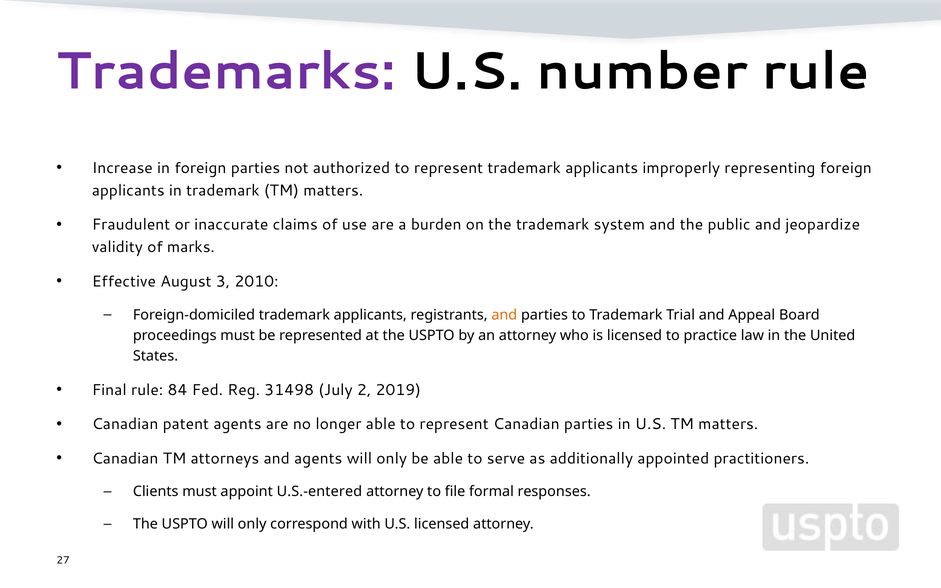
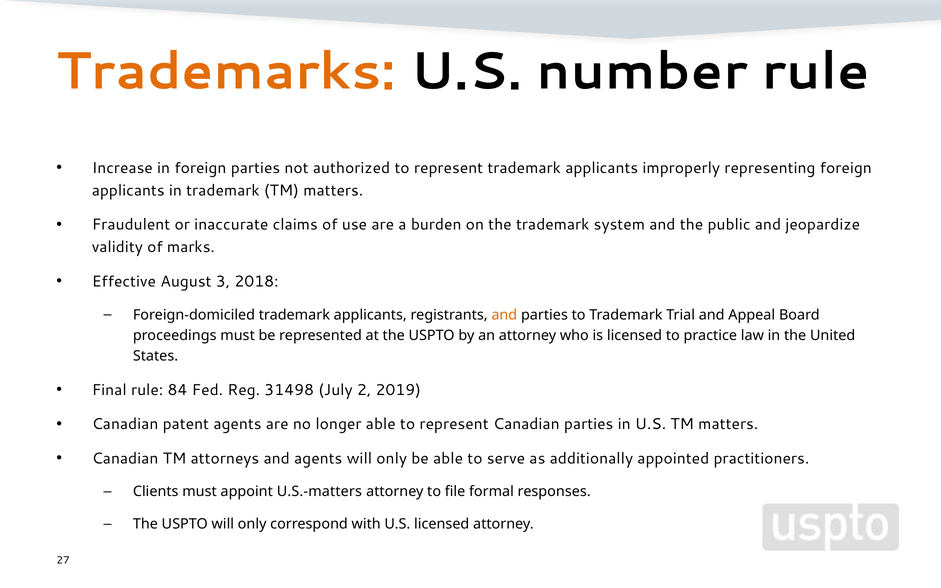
Trademarks colour: purple -> orange
2010: 2010 -> 2018
U.S.-entered: U.S.-entered -> U.S.-matters
